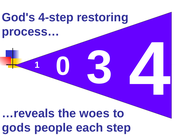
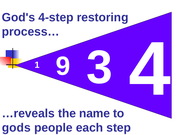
0: 0 -> 9
woes: woes -> name
